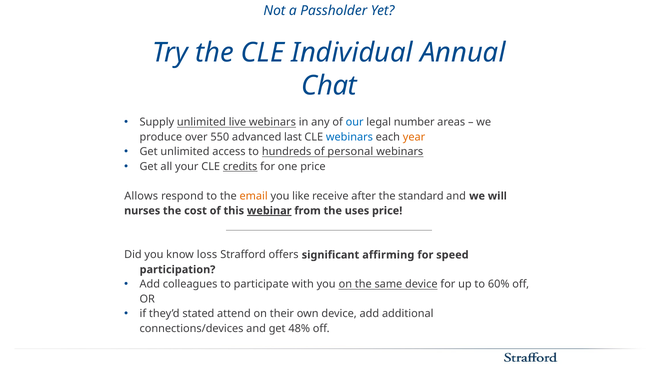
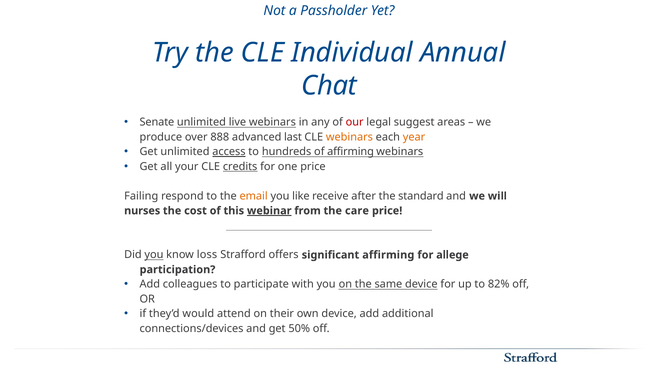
Supply: Supply -> Senate
our colour: blue -> red
number: number -> suggest
550: 550 -> 888
webinars at (349, 137) colour: blue -> orange
access underline: none -> present
of personal: personal -> affirming
Allows: Allows -> Failing
uses: uses -> care
you at (154, 255) underline: none -> present
speed: speed -> allege
60%: 60% -> 82%
stated: stated -> would
48%: 48% -> 50%
